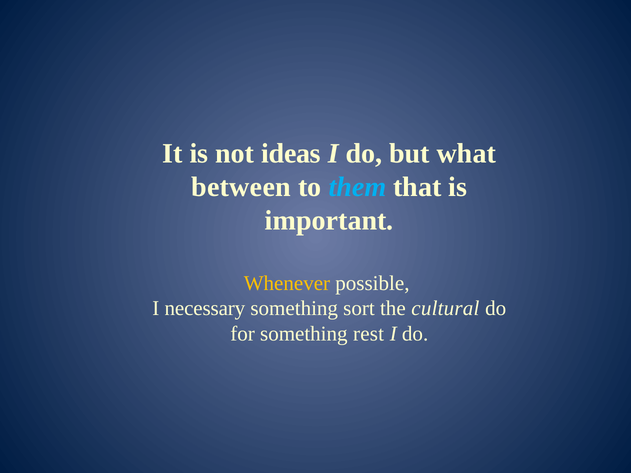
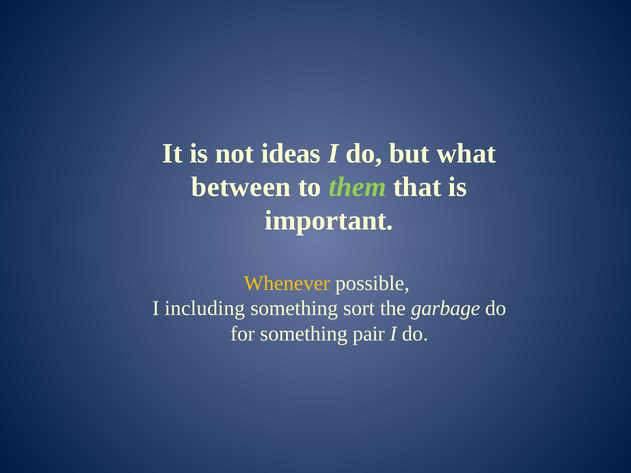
them colour: light blue -> light green
necessary: necessary -> including
cultural: cultural -> garbage
rest: rest -> pair
